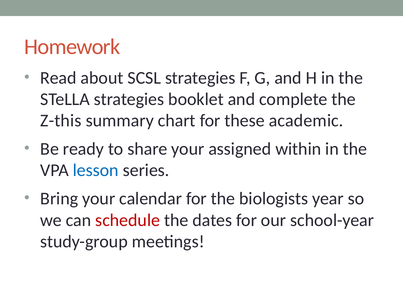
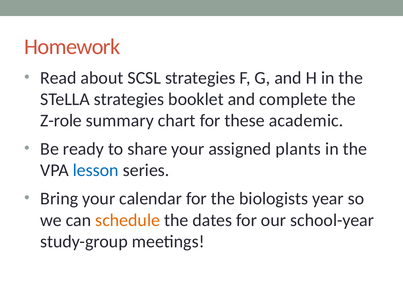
Z-this: Z-this -> Z-role
within: within -> plants
schedule colour: red -> orange
